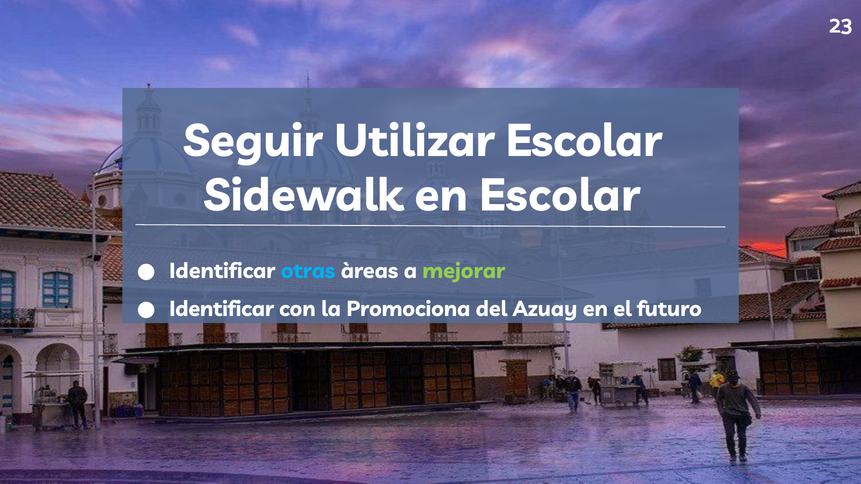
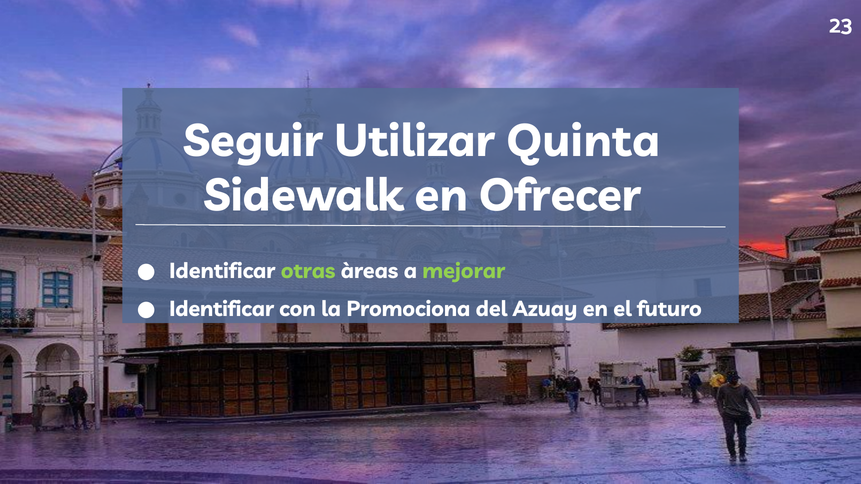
Utilizar Escolar: Escolar -> Quinta
en Escolar: Escolar -> Ofrecer
otras colour: light blue -> light green
